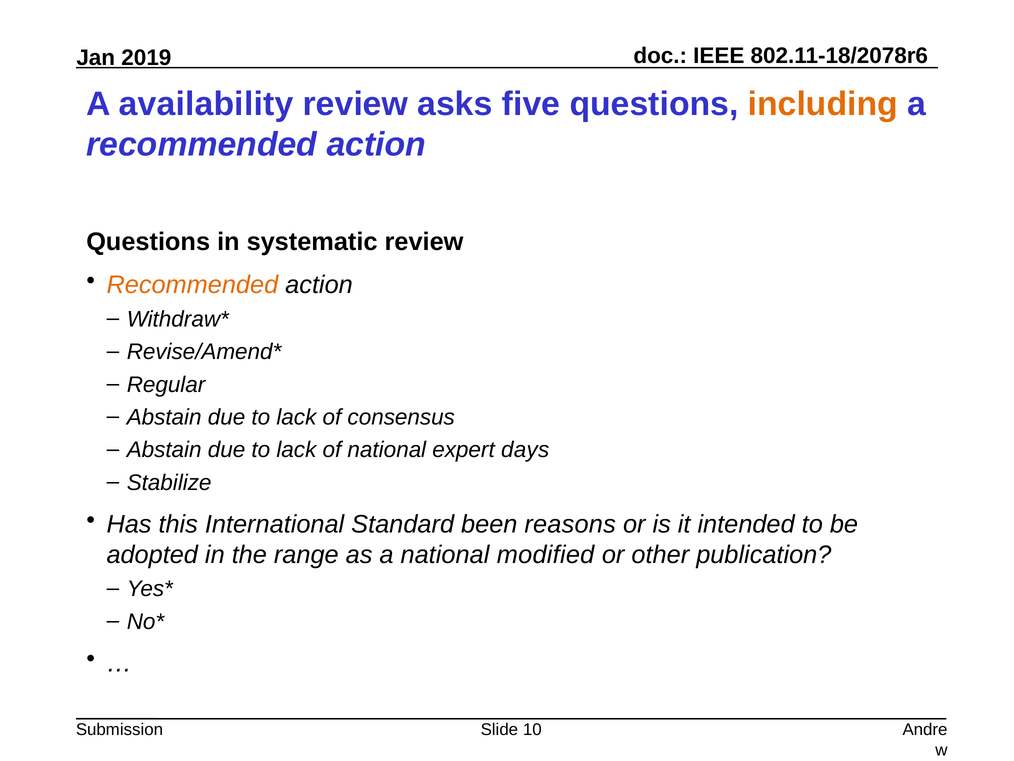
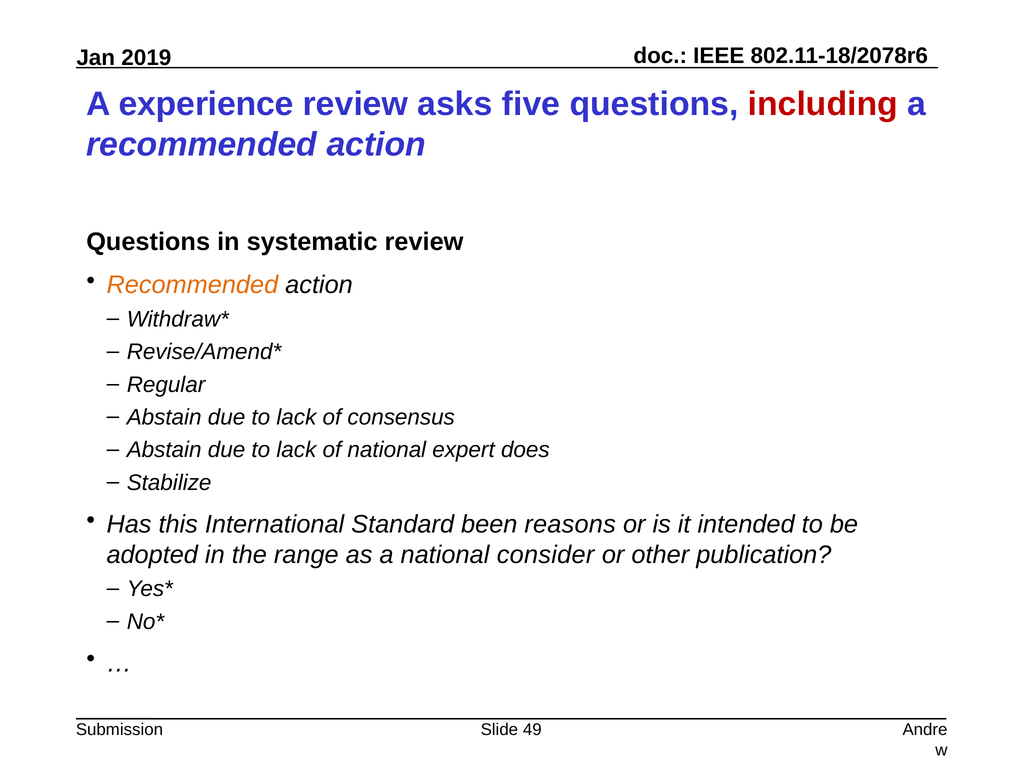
availability: availability -> experience
including colour: orange -> red
days: days -> does
modified: modified -> consider
10: 10 -> 49
